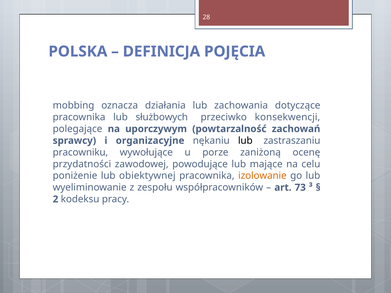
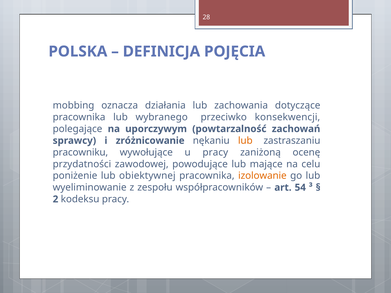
służbowych: służbowych -> wybranego
organizacyjne: organizacyjne -> zróżnicowanie
lub at (245, 141) colour: black -> orange
u porze: porze -> pracy
73: 73 -> 54
